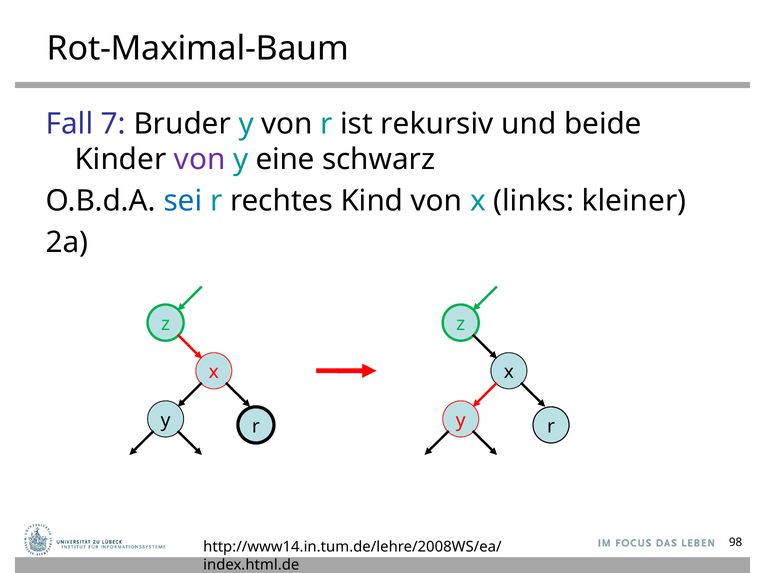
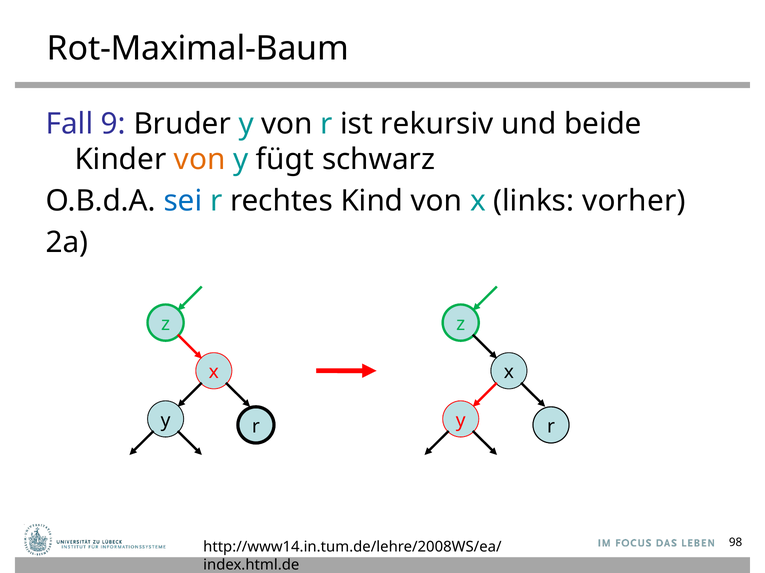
7: 7 -> 9
von at (200, 160) colour: purple -> orange
eine: eine -> fügt
kleiner: kleiner -> vorher
